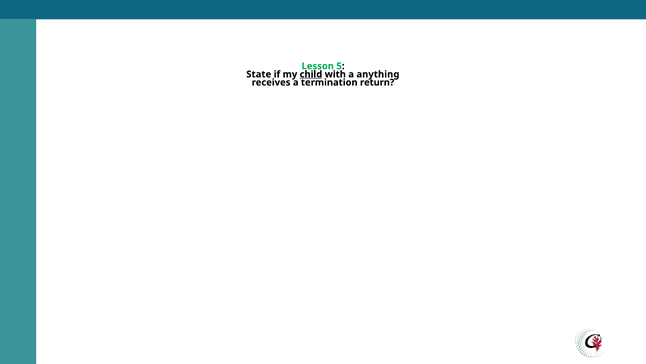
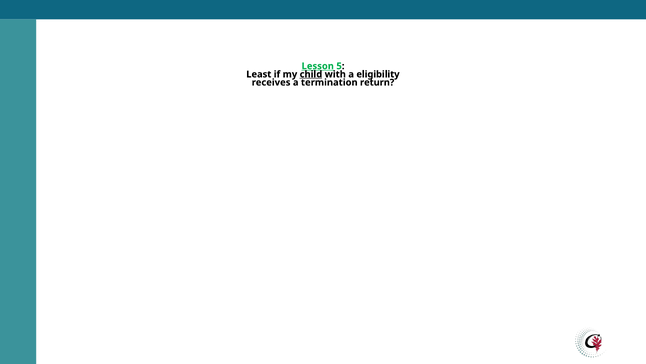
Lesson underline: none -> present
State: State -> Least
anything: anything -> eligibility
